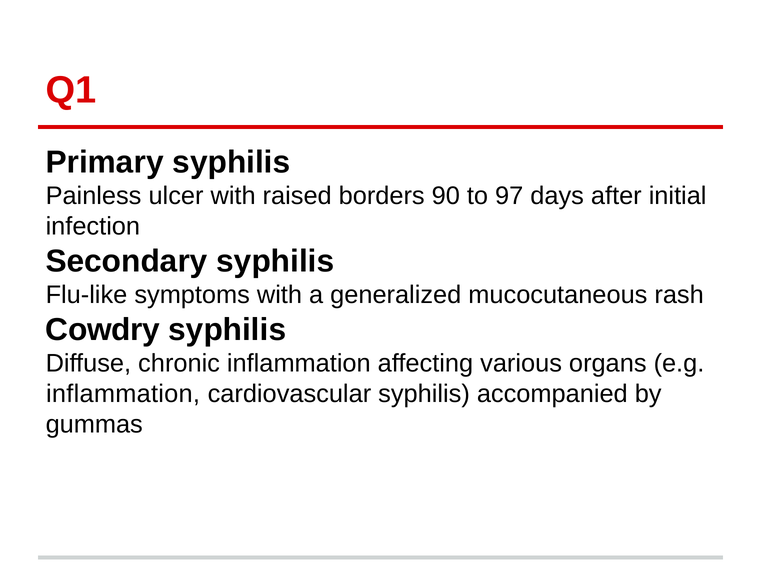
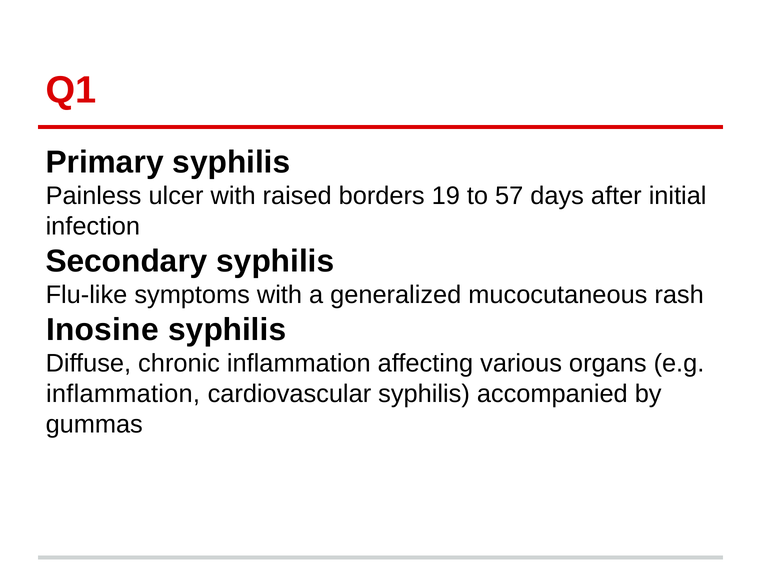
90: 90 -> 19
97: 97 -> 57
Cowdry: Cowdry -> Inosine
